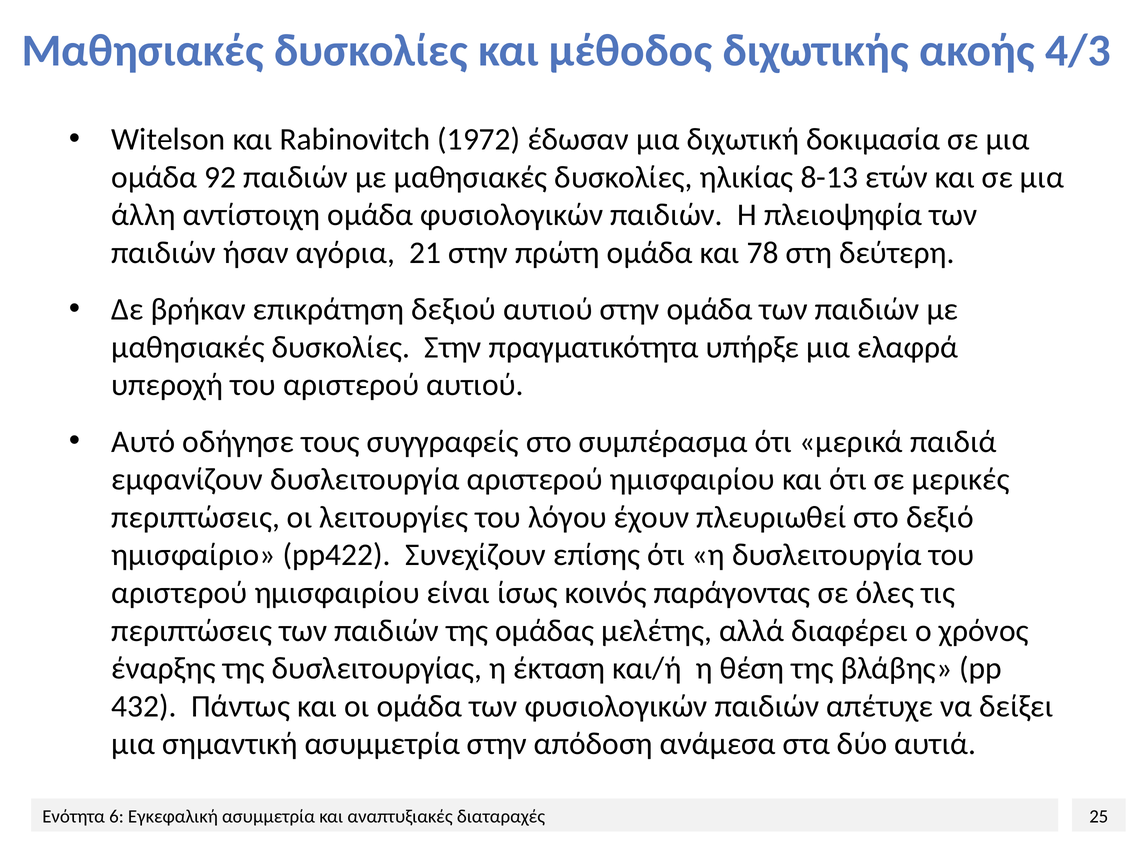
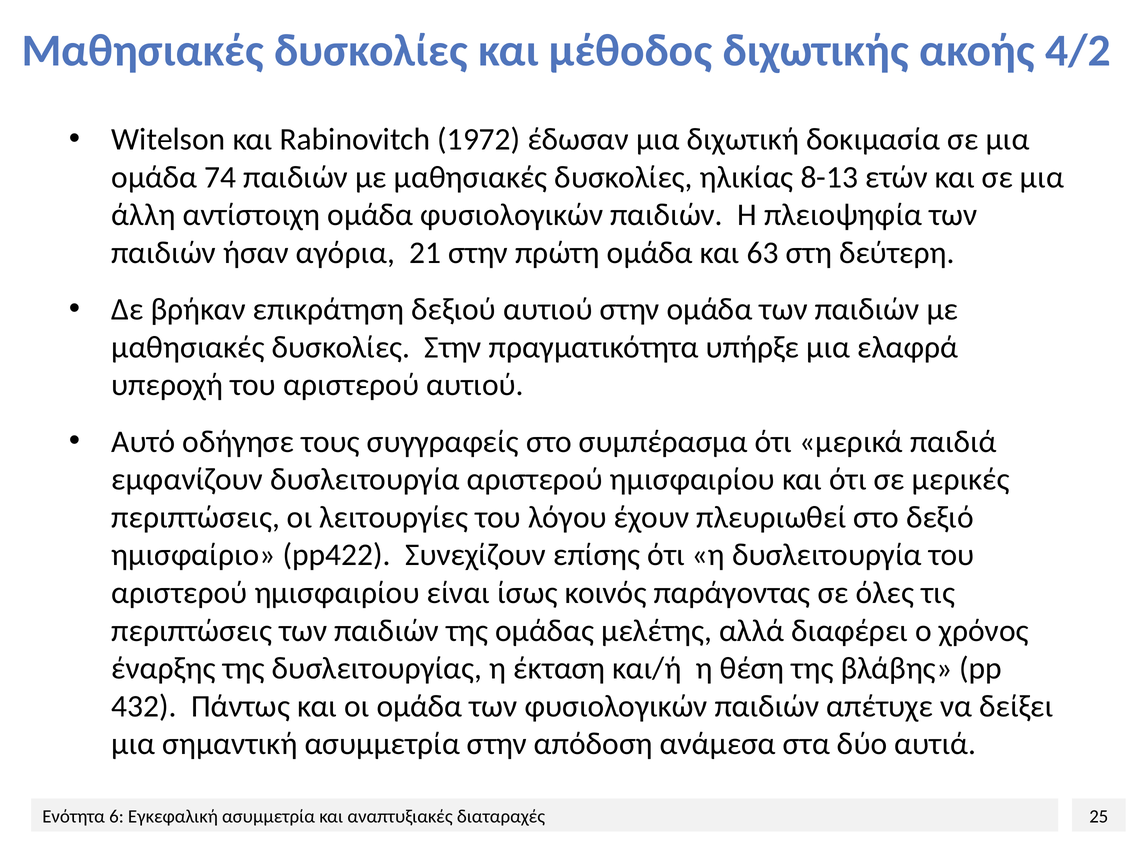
4/3: 4/3 -> 4/2
92: 92 -> 74
78: 78 -> 63
